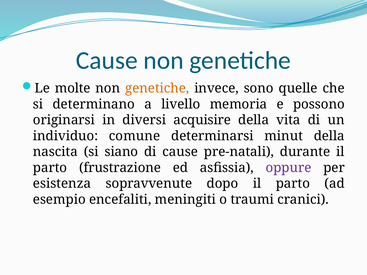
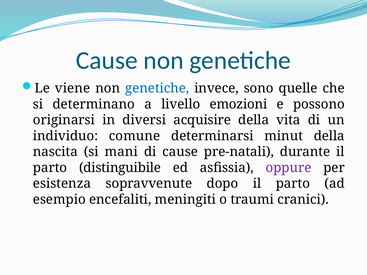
molte: molte -> viene
genetiche at (157, 88) colour: orange -> blue
memoria: memoria -> emozioni
siano: siano -> mani
frustrazione: frustrazione -> distinguibile
